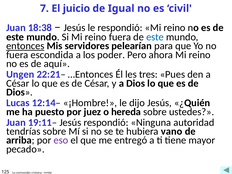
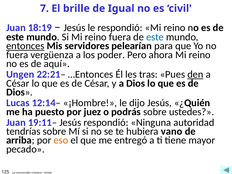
juicio: juicio -> brille
18:38: 18:38 -> 18:19
escondida: escondida -> vergüenza
tres: tres -> tras
den underline: none -> present
hereda: hereda -> podrás
eso colour: purple -> orange
